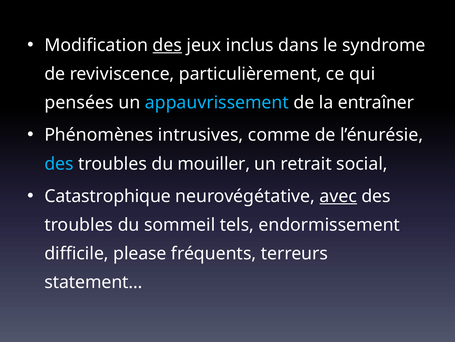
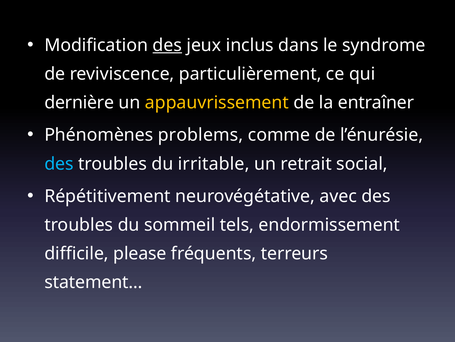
pensées: pensées -> dernière
appauvrissement colour: light blue -> yellow
intrusives: intrusives -> problems
mouiller: mouiller -> irritable
Catastrophique: Catastrophique -> Répétitivement
avec underline: present -> none
